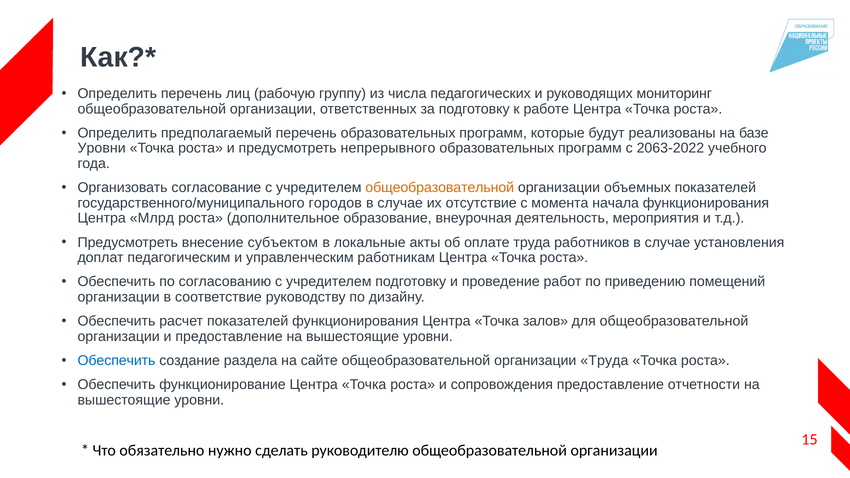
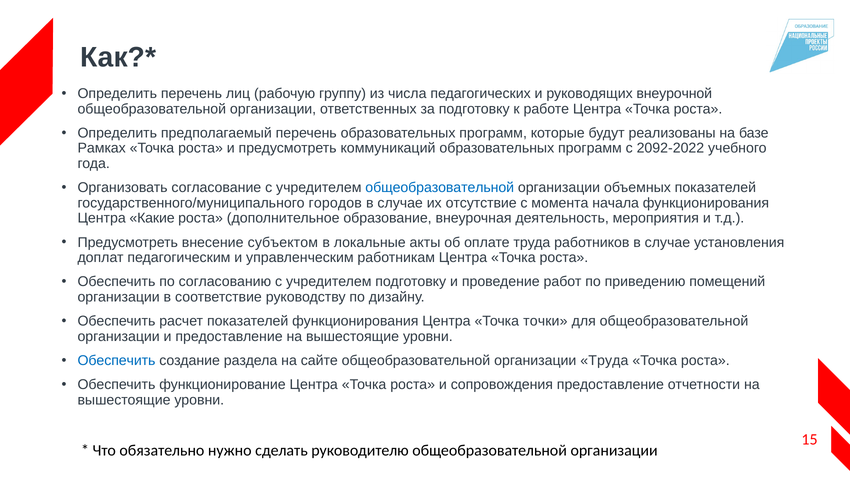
мониторинг: мониторинг -> внеурочной
Уровни at (102, 148): Уровни -> Рамках
непрерывного: непрерывного -> коммуникаций
2063-2022: 2063-2022 -> 2092-2022
общеобразовательной at (440, 188) colour: orange -> blue
Млрд: Млрд -> Какие
залов: залов -> точки
